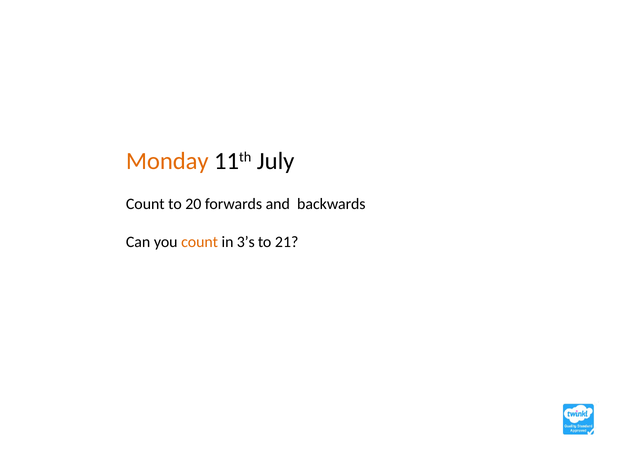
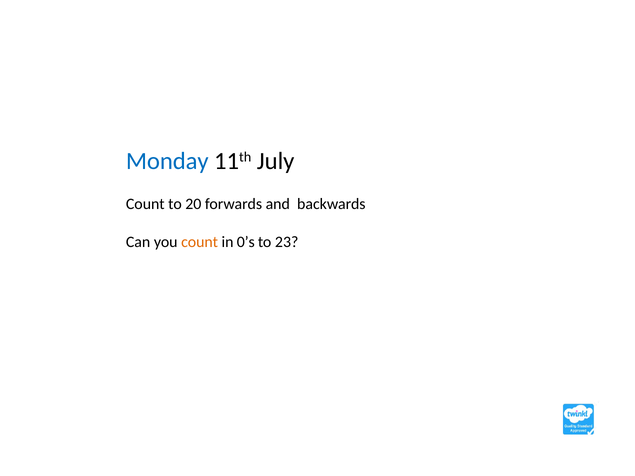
Monday colour: orange -> blue
3’s: 3’s -> 0’s
21: 21 -> 23
